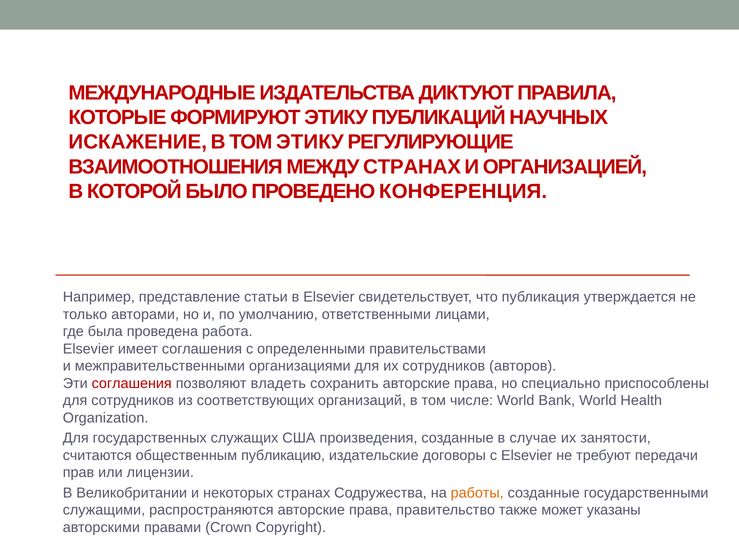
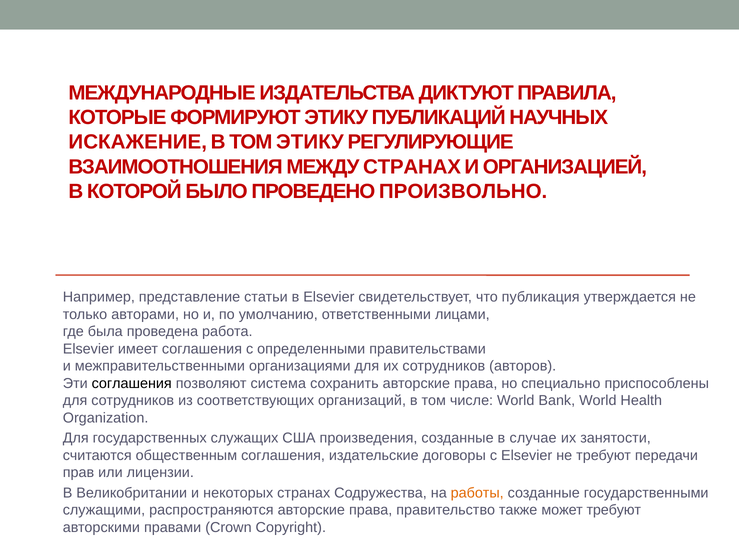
КОНФЕРЕНЦИЯ: КОНФЕРЕНЦИЯ -> ПРОИЗВОЛЬНО
соглашения at (132, 383) colour: red -> black
владеть: владеть -> система
общественным публикацию: публикацию -> соглашения
может указаны: указаны -> требуют
